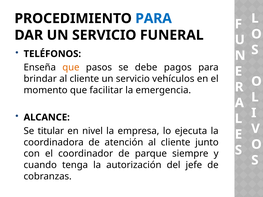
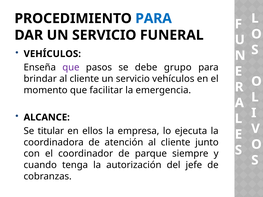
TELÉFONOS at (52, 54): TELÉFONOS -> VEHÍCULOS
que at (71, 68) colour: orange -> purple
pagos: pagos -> grupo
nivel: nivel -> ellos
